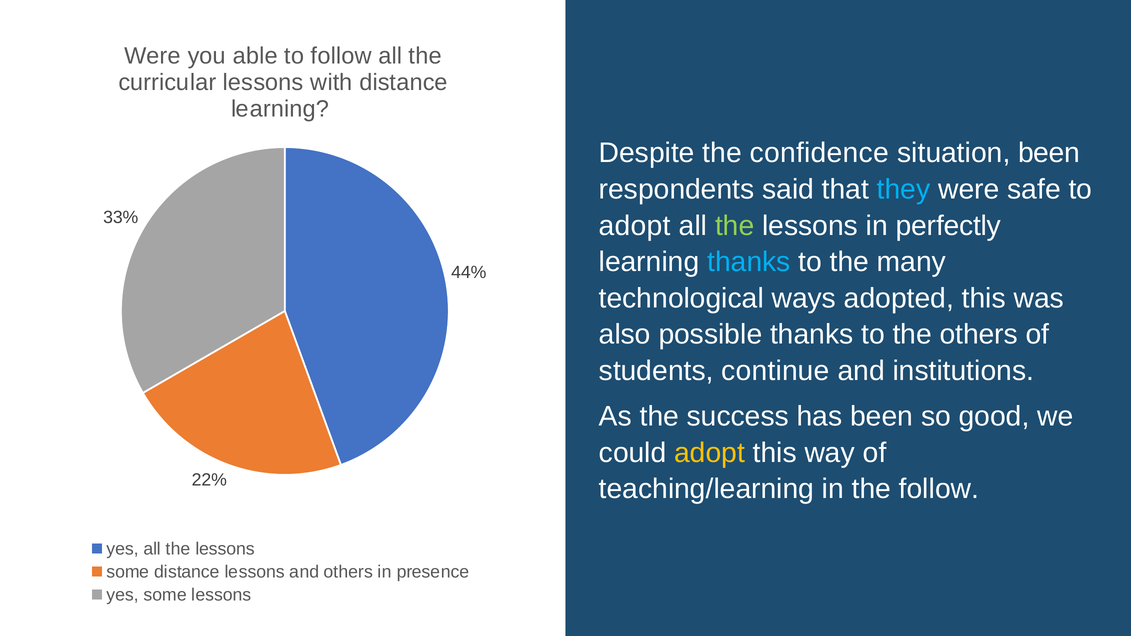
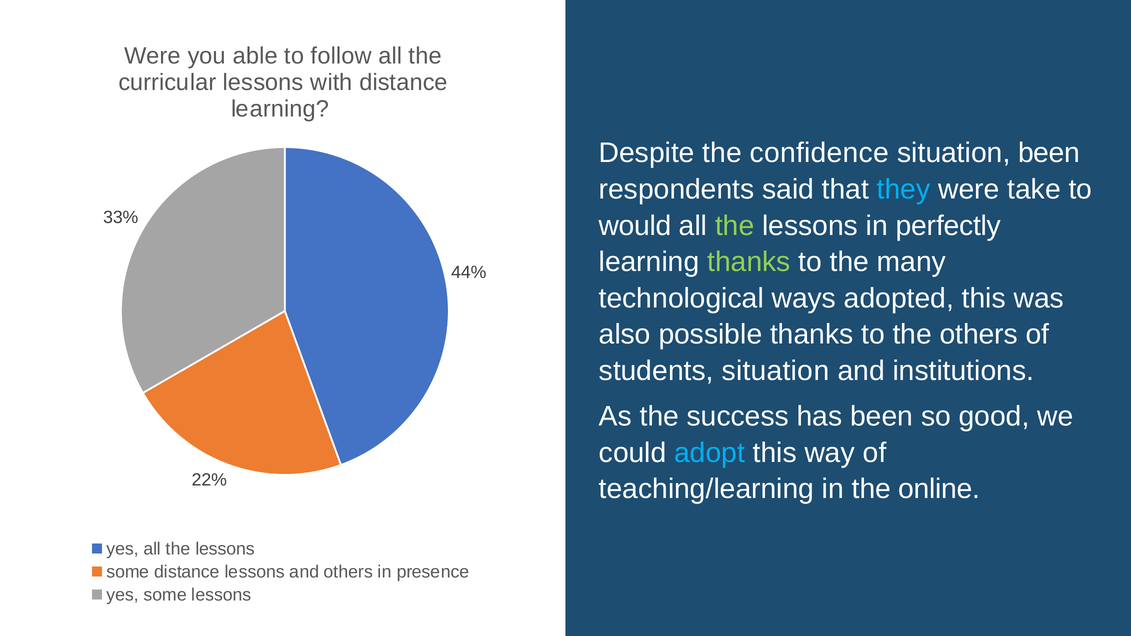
safe: safe -> take
adopt at (635, 226): adopt -> would
thanks at (749, 262) colour: light blue -> light green
students continue: continue -> situation
adopt at (710, 453) colour: yellow -> light blue
the follow: follow -> online
